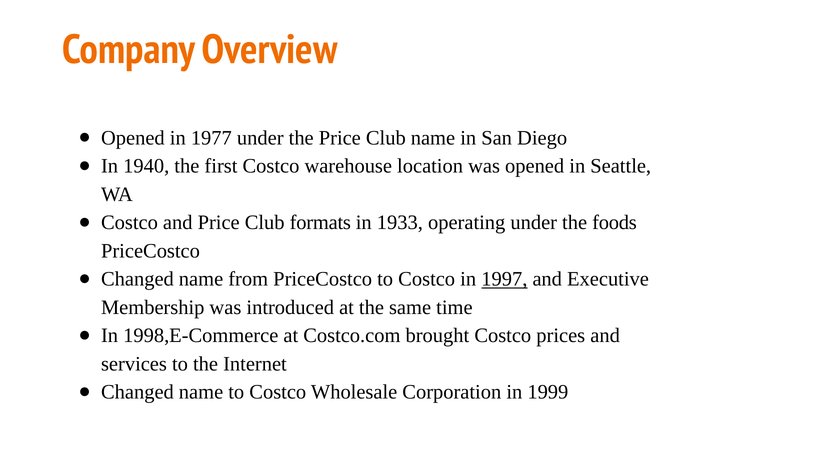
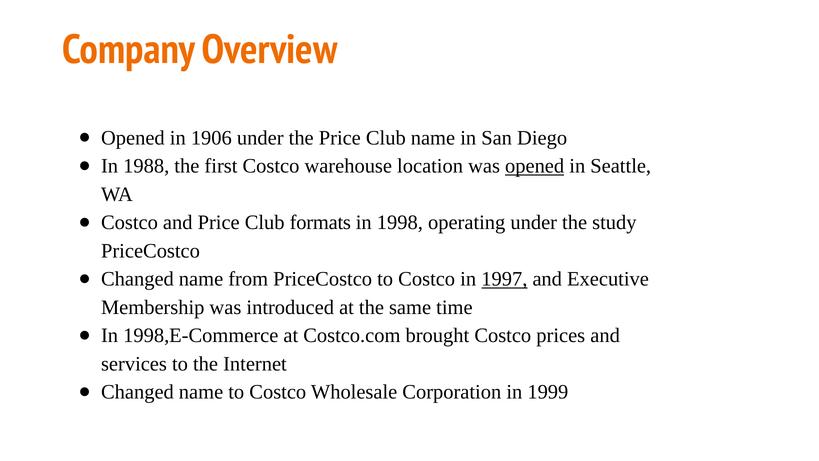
1977: 1977 -> 1906
1940: 1940 -> 1988
opened at (535, 166) underline: none -> present
1933: 1933 -> 1998
foods: foods -> study
